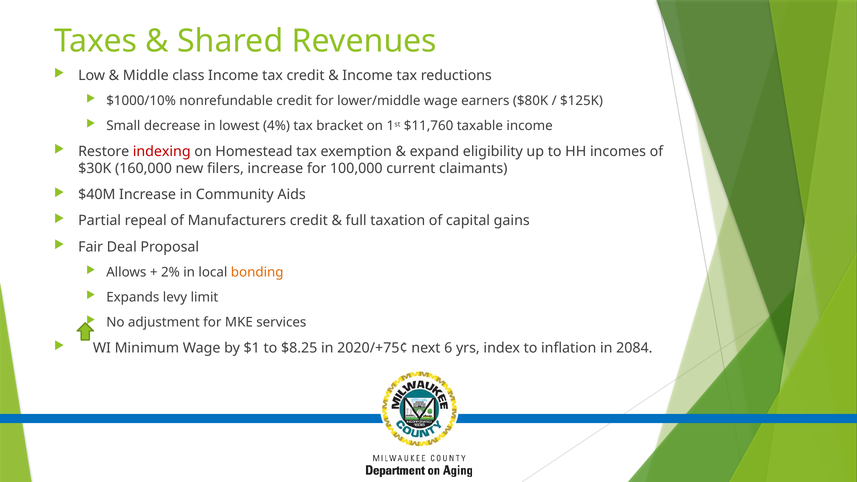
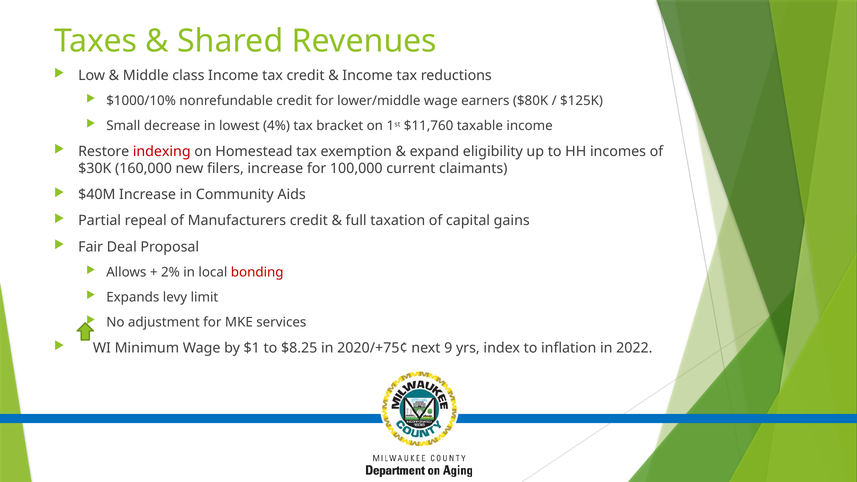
bonding colour: orange -> red
6: 6 -> 9
2084: 2084 -> 2022
